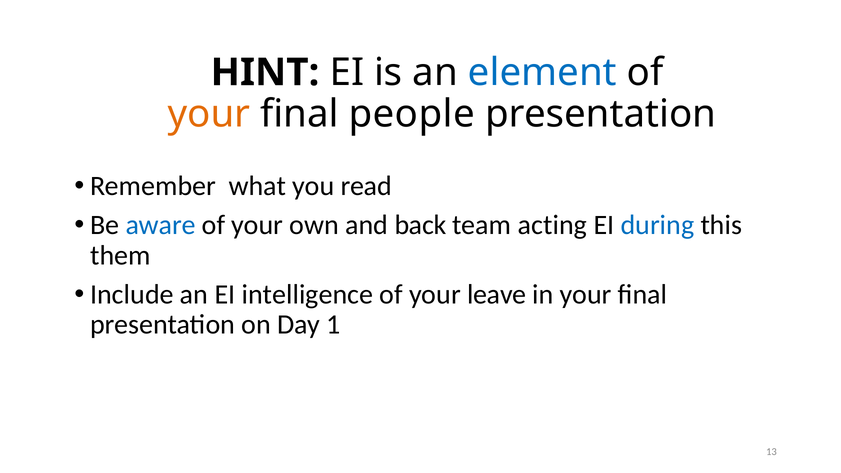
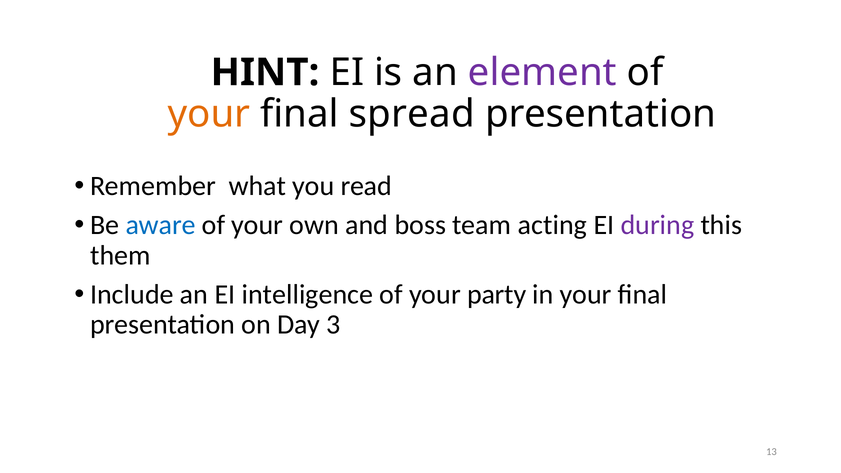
element colour: blue -> purple
people: people -> spread
back: back -> boss
during colour: blue -> purple
leave: leave -> party
1: 1 -> 3
